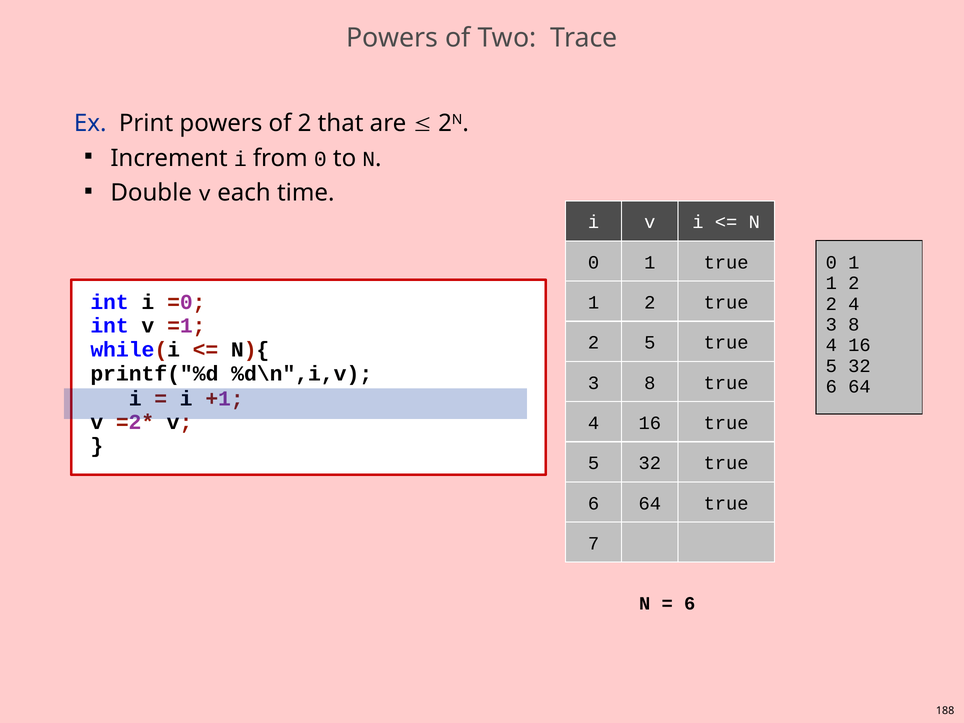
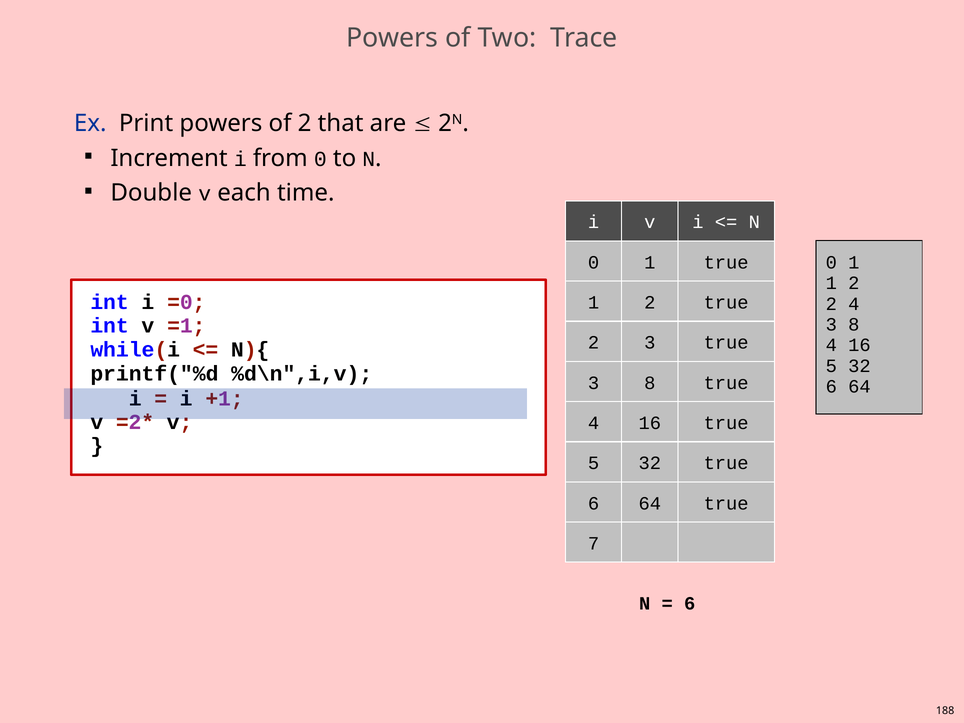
2 5: 5 -> 3
